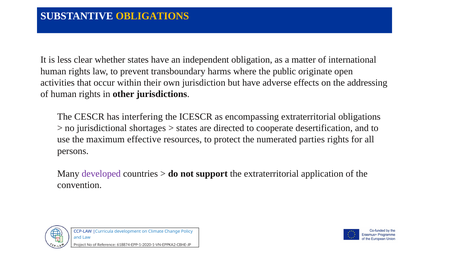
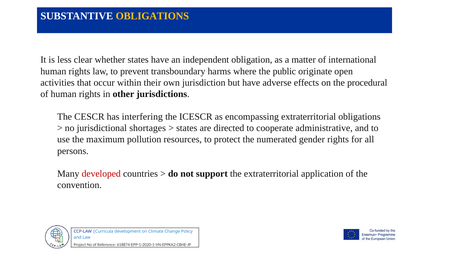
addressing: addressing -> procedural
desertification: desertification -> administrative
effective: effective -> pollution
parties: parties -> gender
developed colour: purple -> red
